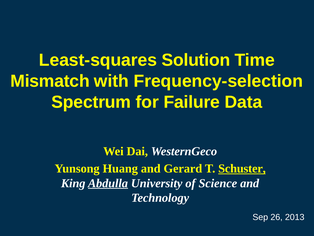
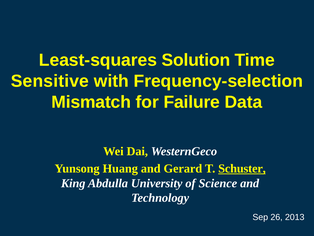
Mismatch: Mismatch -> Sensitive
Spectrum: Spectrum -> Mismatch
Abdulla underline: present -> none
